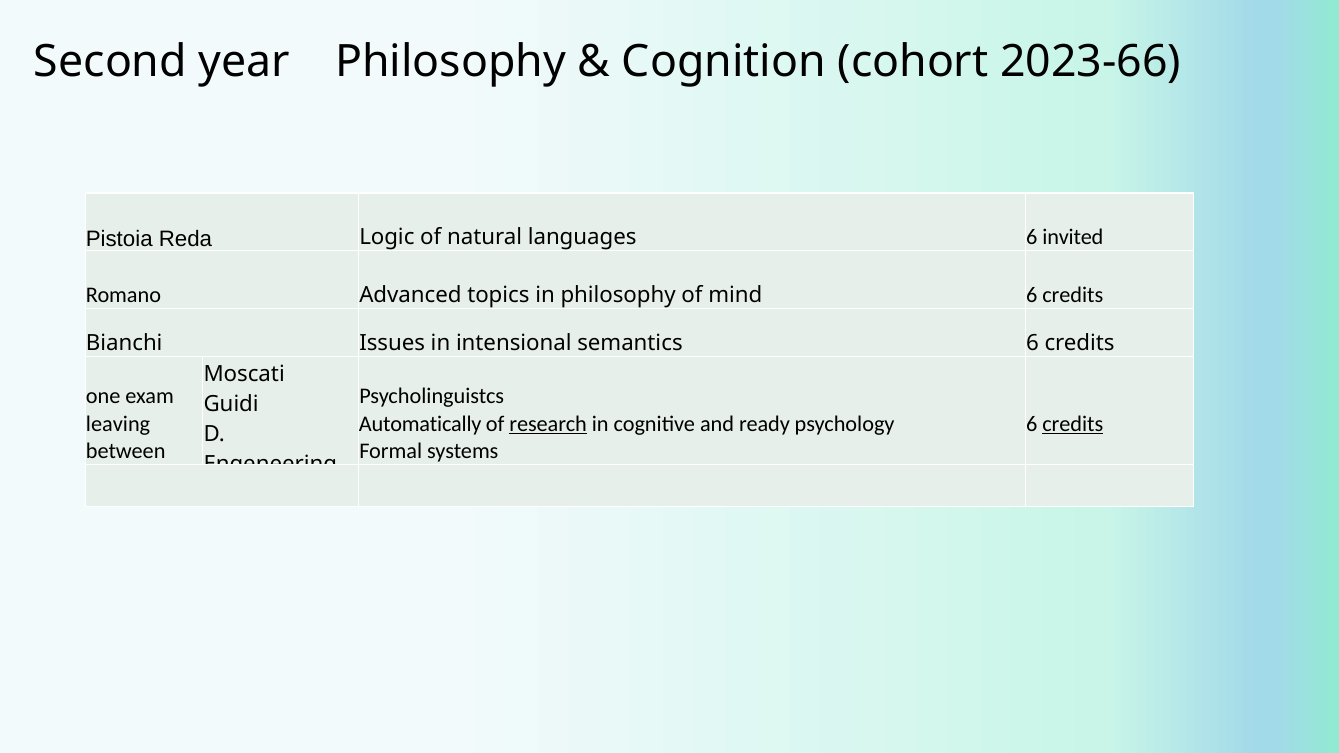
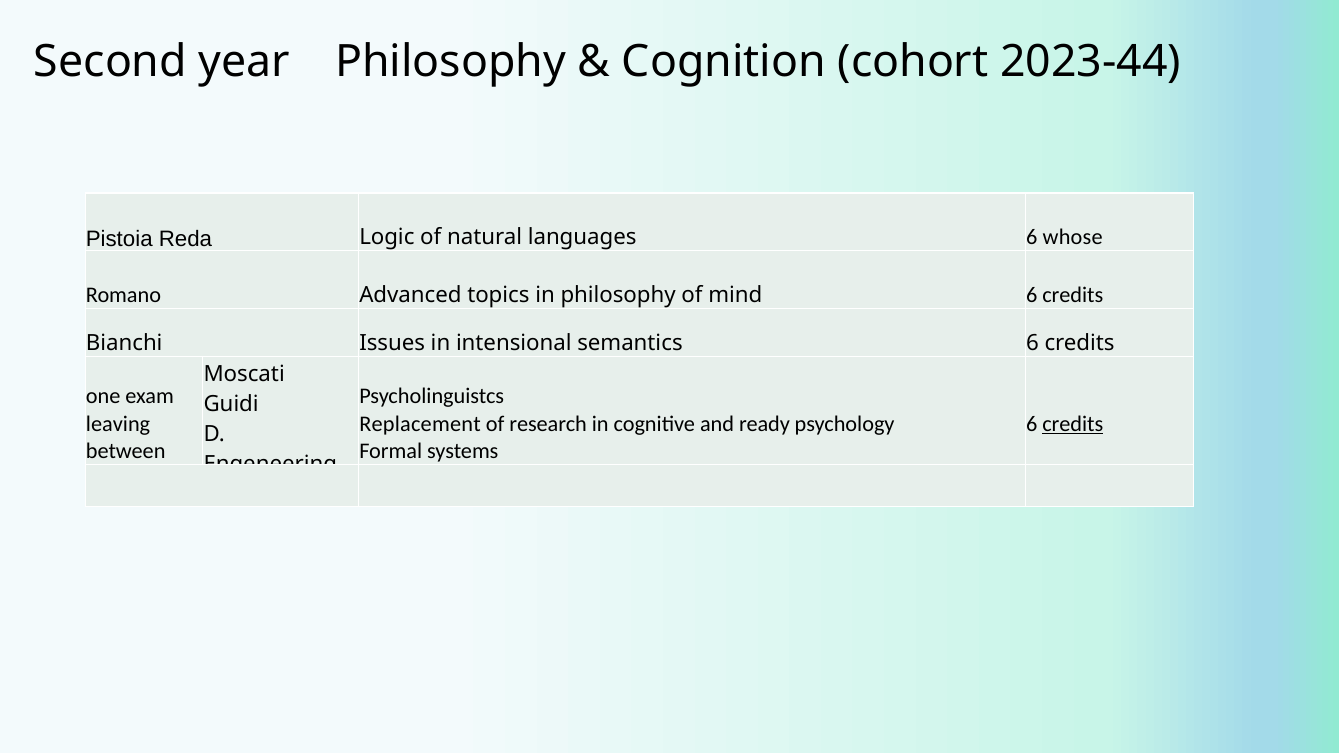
2023-66: 2023-66 -> 2023-44
invited: invited -> whose
Automatically: Automatically -> Replacement
research underline: present -> none
